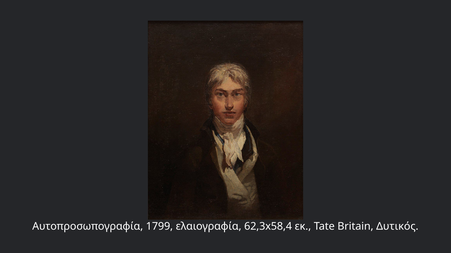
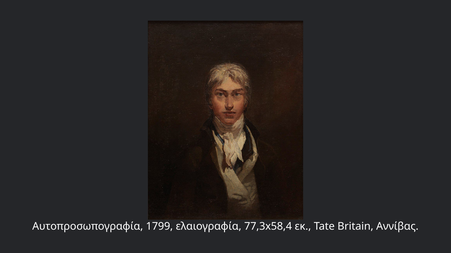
62,3x58,4: 62,3x58,4 -> 77,3x58,4
Δυτικός: Δυτικός -> Αννίβας
